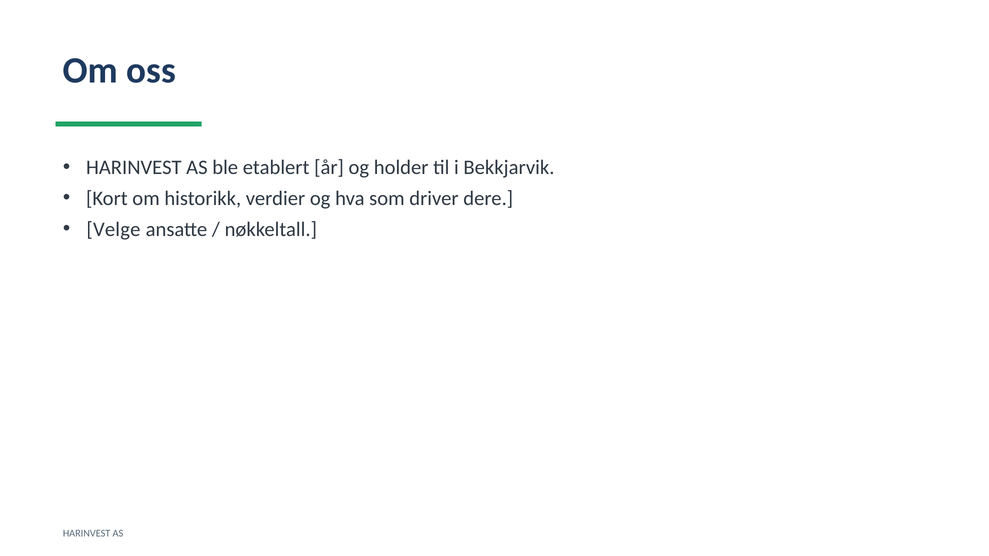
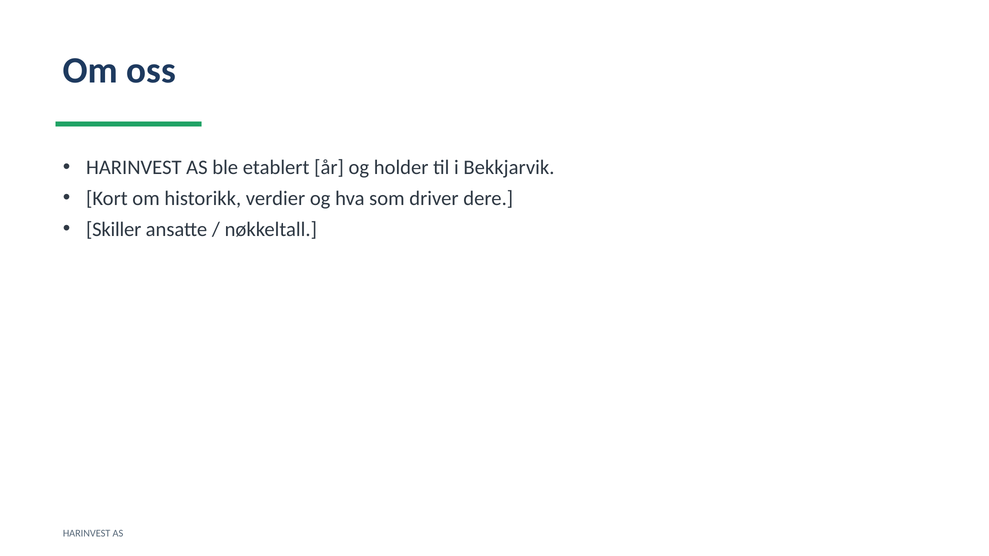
Velge: Velge -> Skiller
